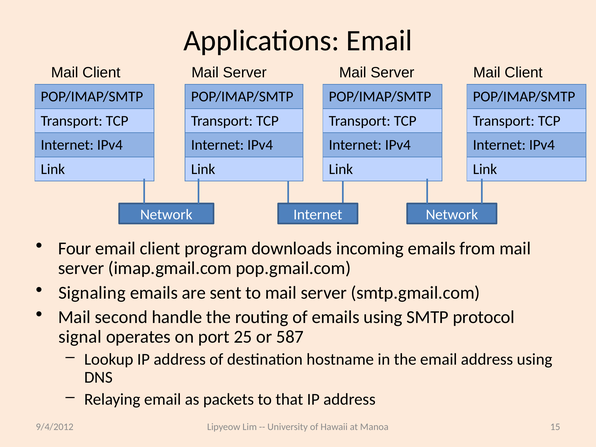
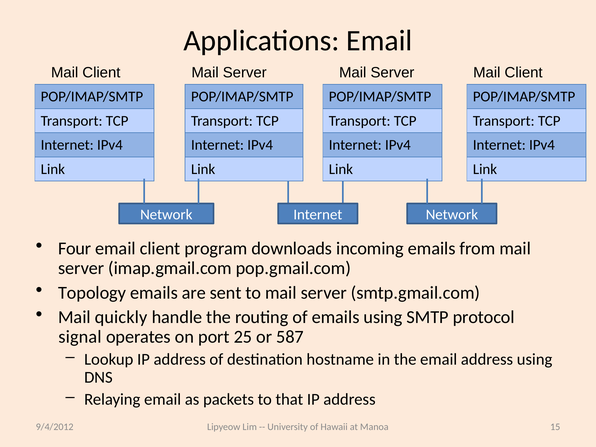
Signaling: Signaling -> Topology
second: second -> quickly
